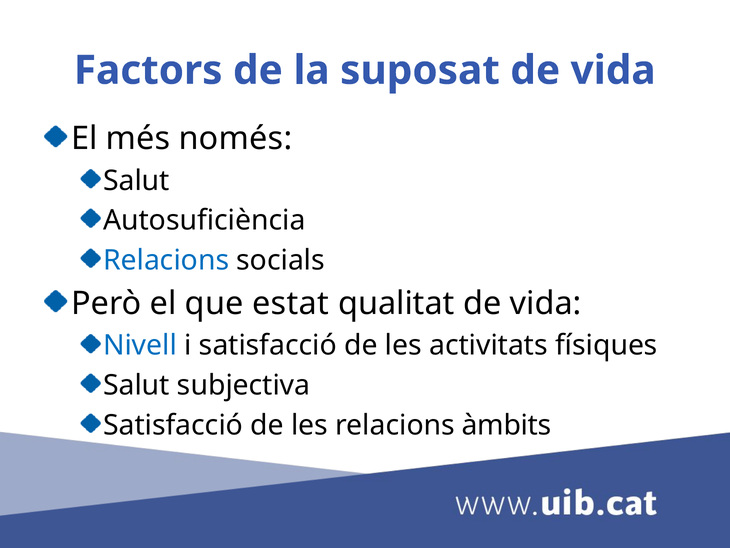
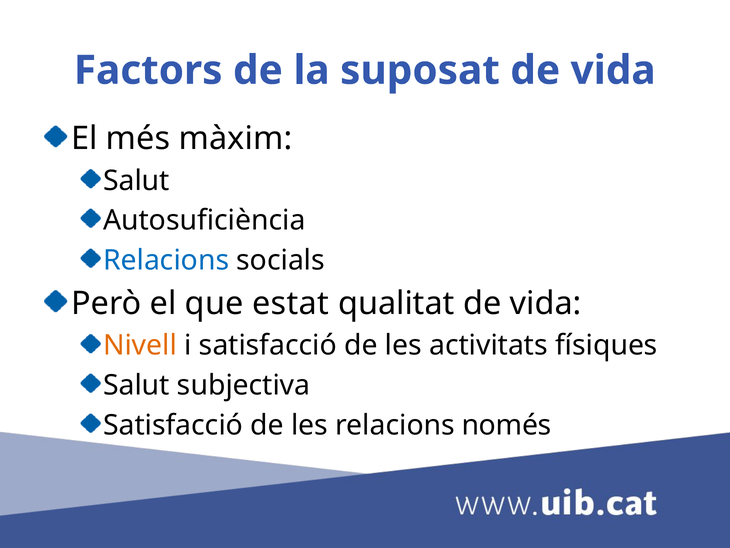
només: només -> màxim
Nivell colour: blue -> orange
àmbits: àmbits -> només
